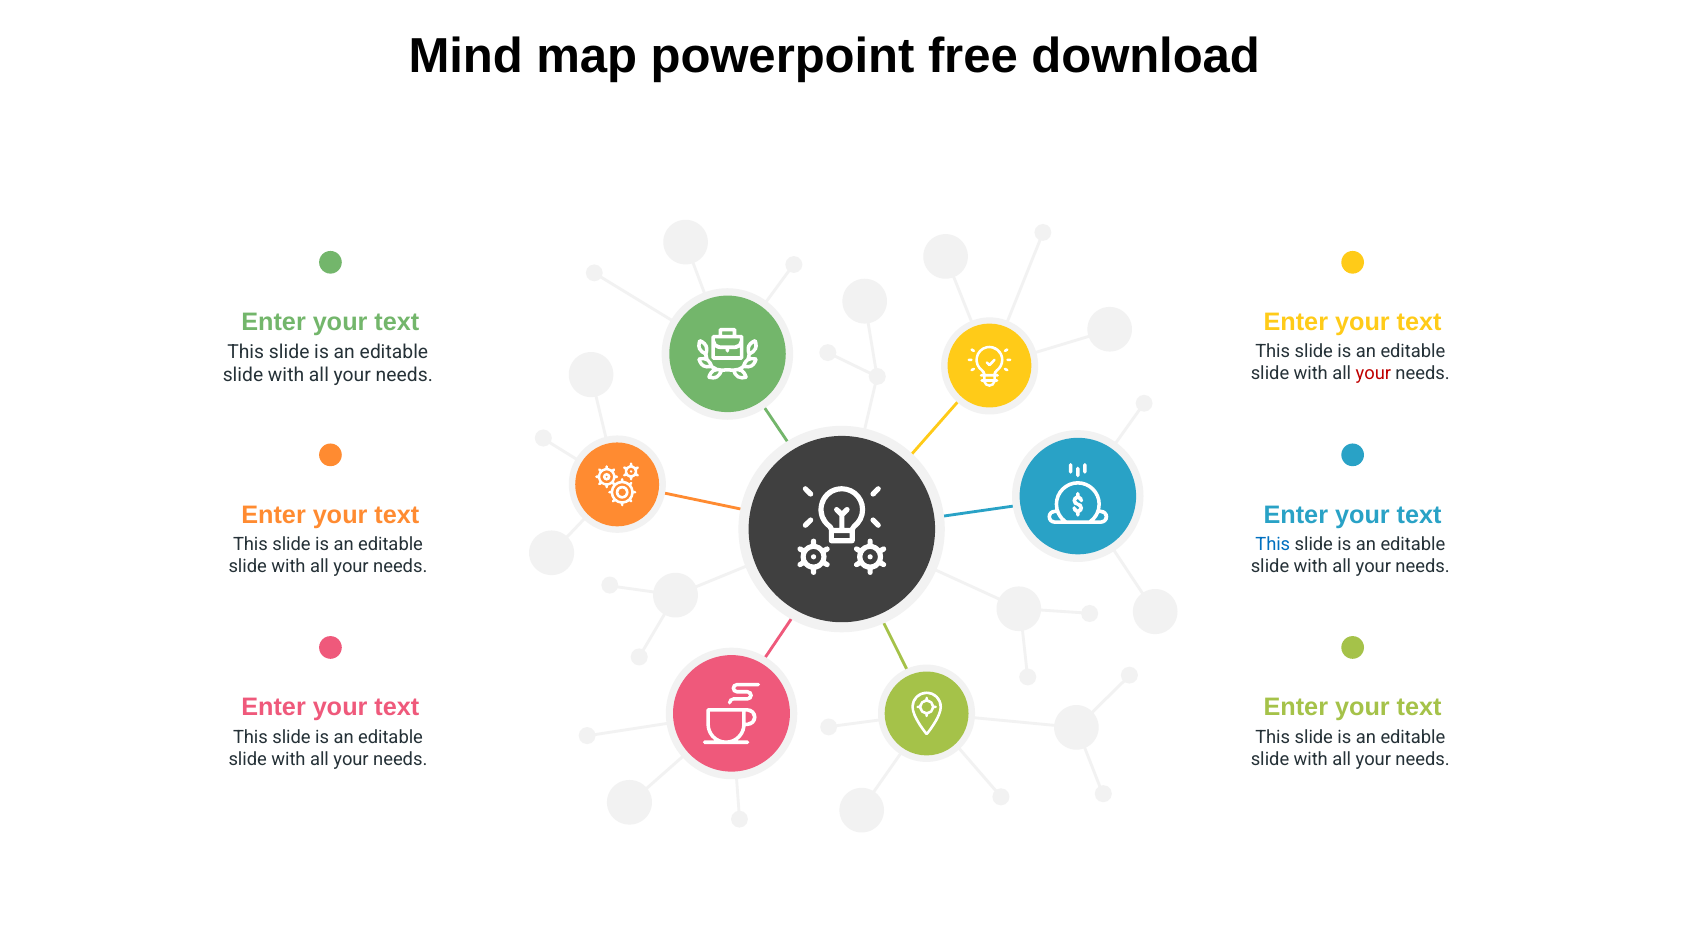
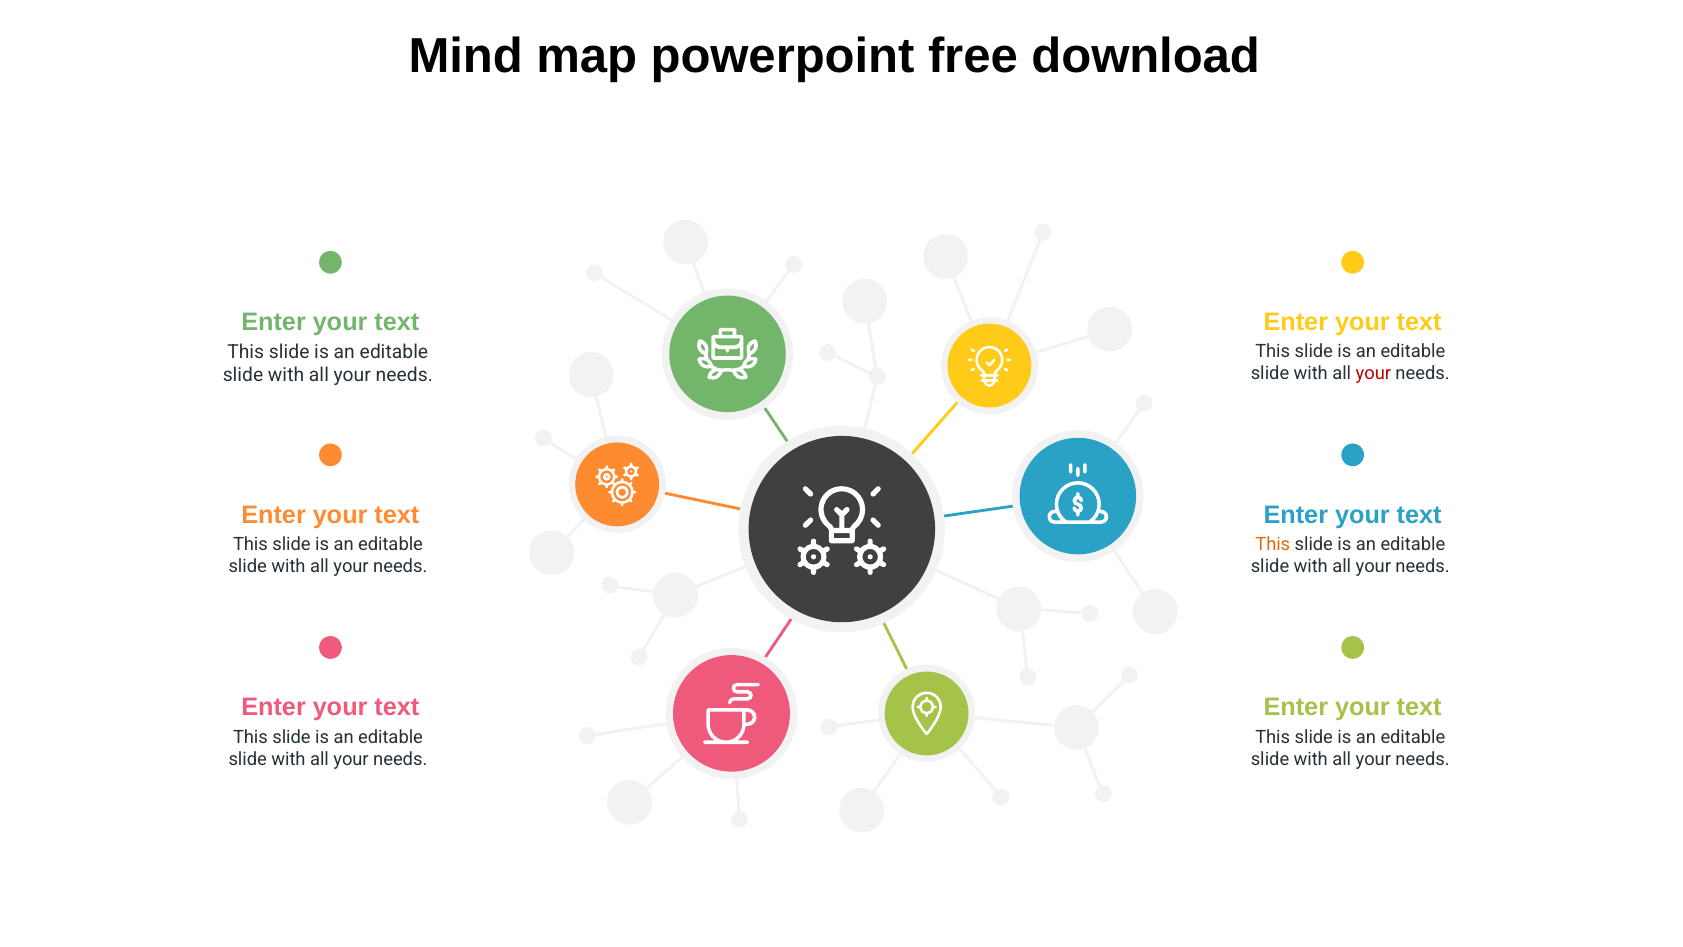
This at (1273, 544) colour: blue -> orange
